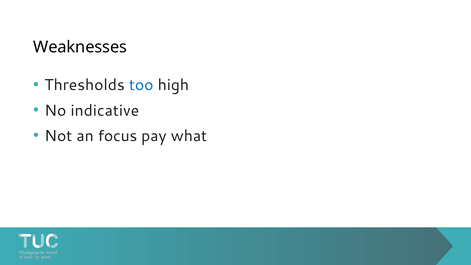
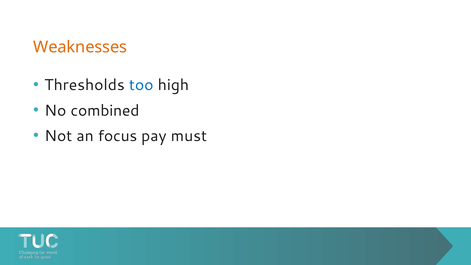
Weaknesses colour: black -> orange
indicative: indicative -> combined
what: what -> must
